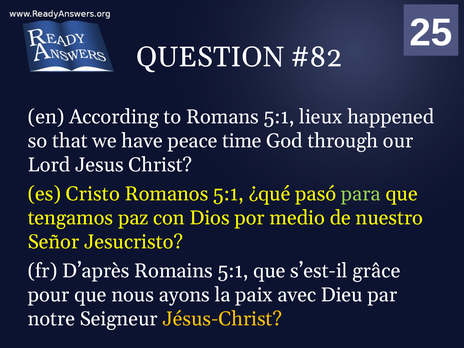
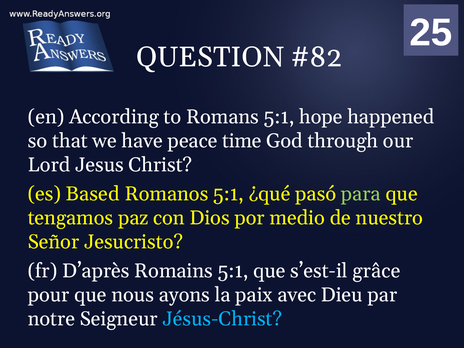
lieux: lieux -> hope
Cristo: Cristo -> Based
Jésus-Christ colour: yellow -> light blue
